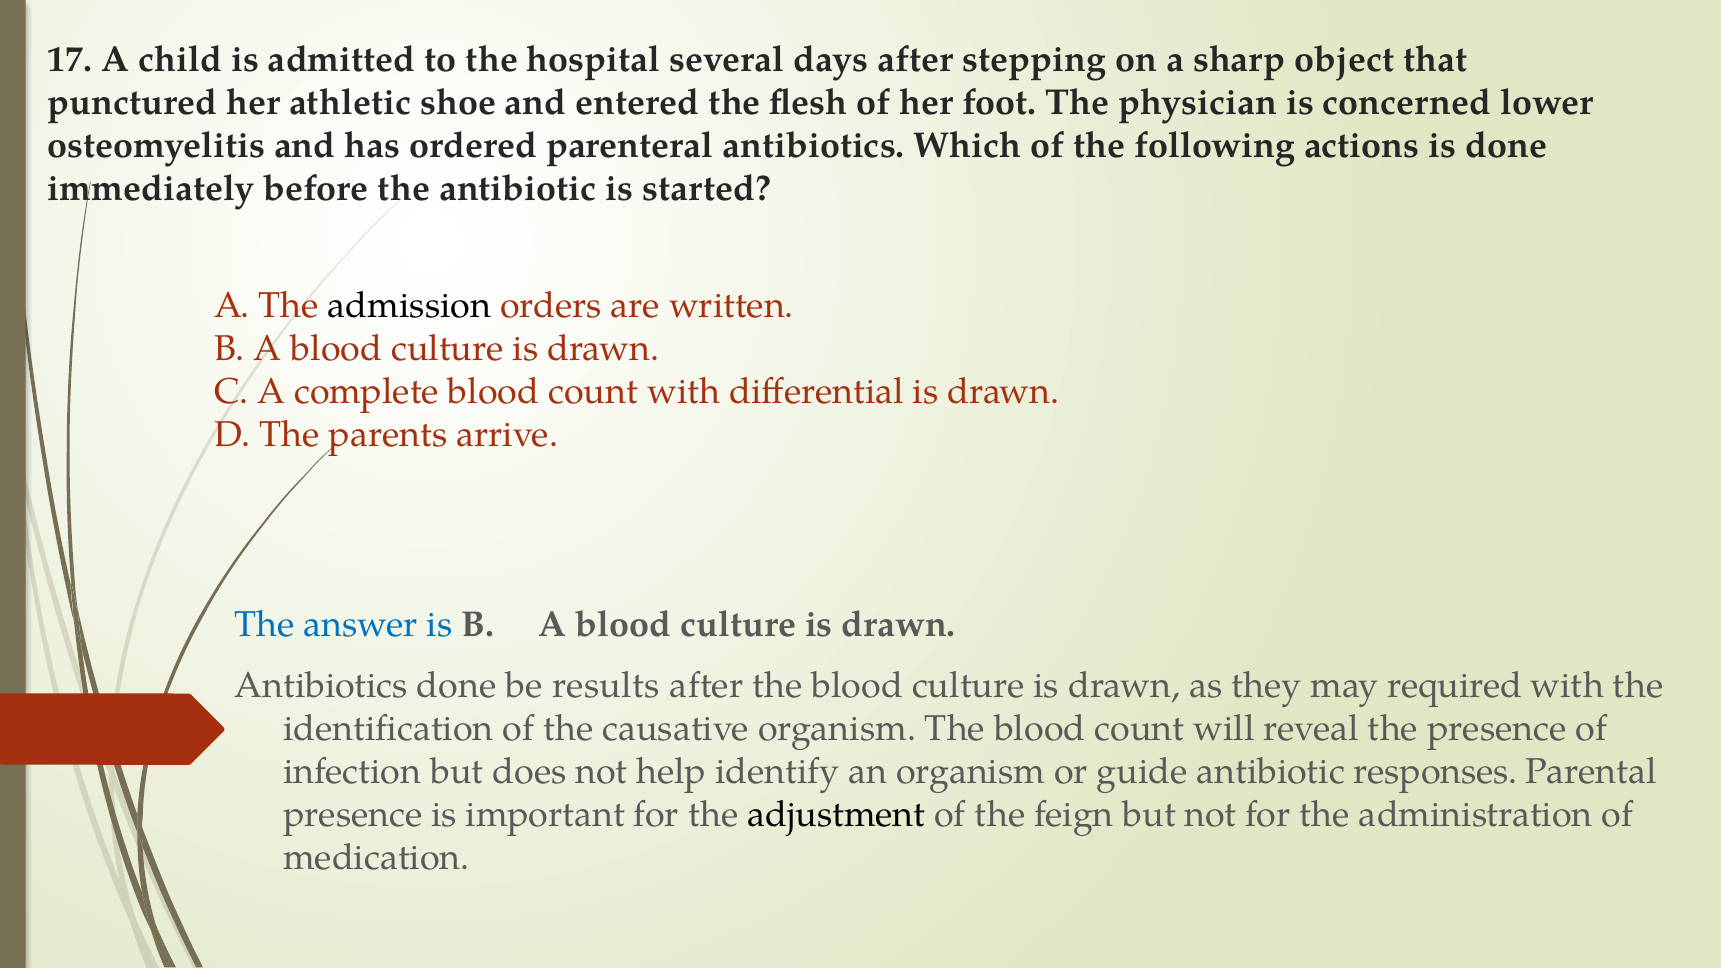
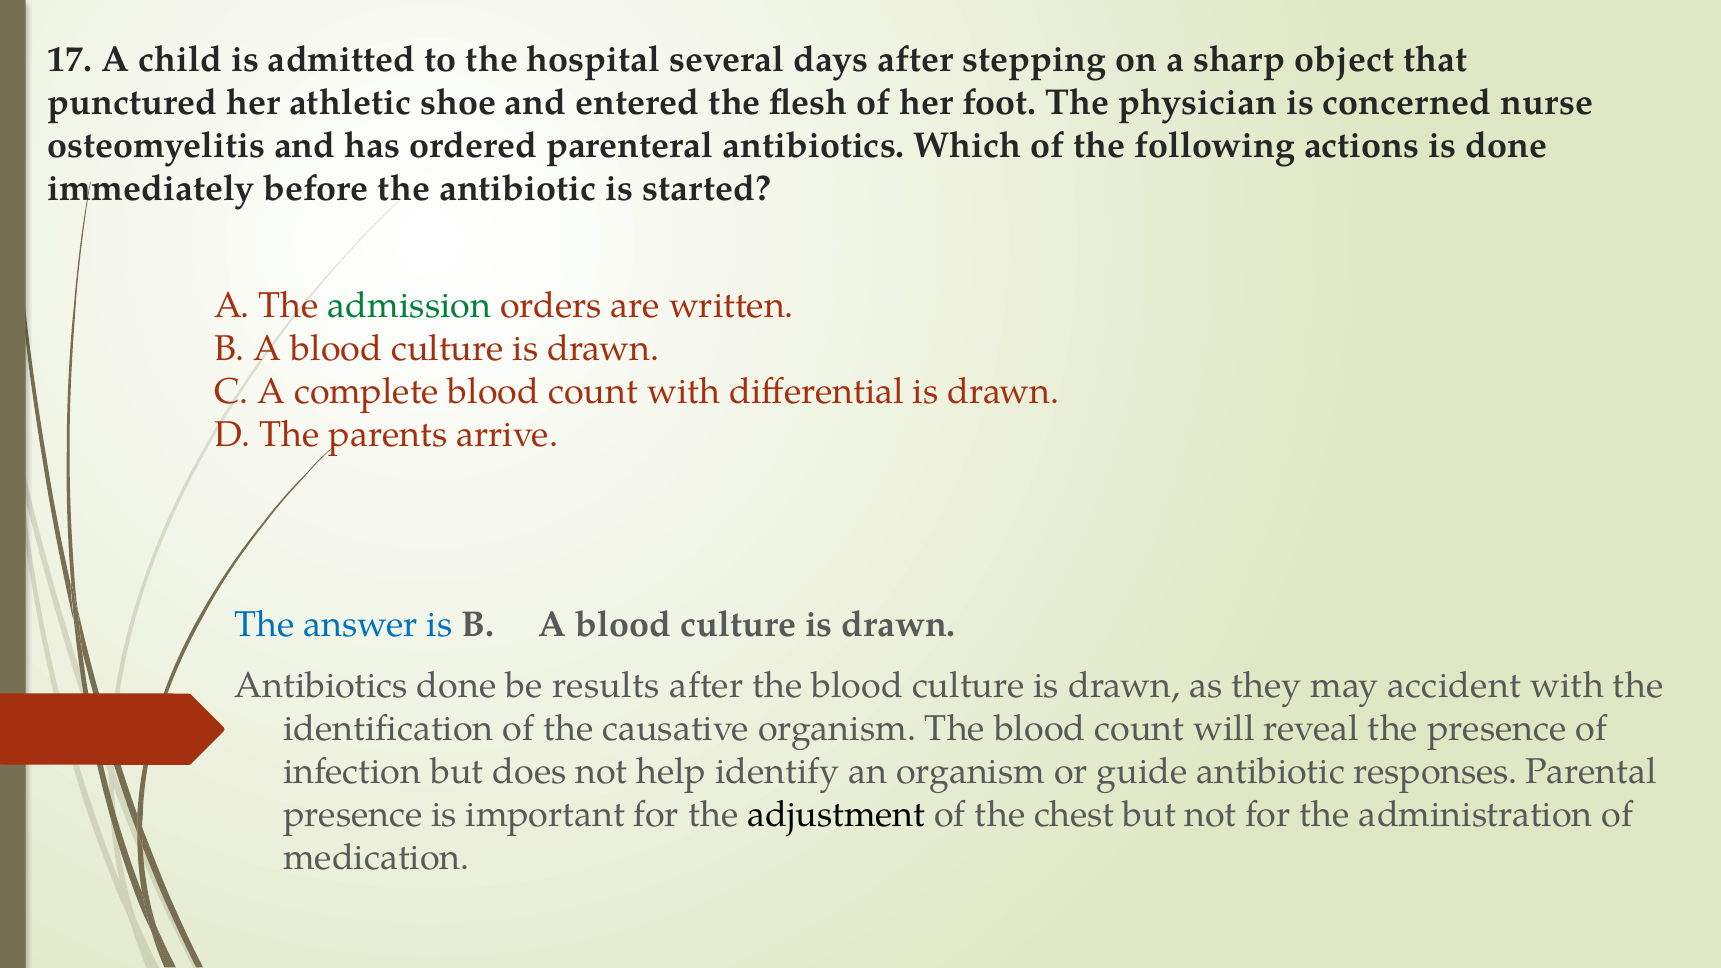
lower: lower -> nurse
admission colour: black -> green
required: required -> accident
feign: feign -> chest
